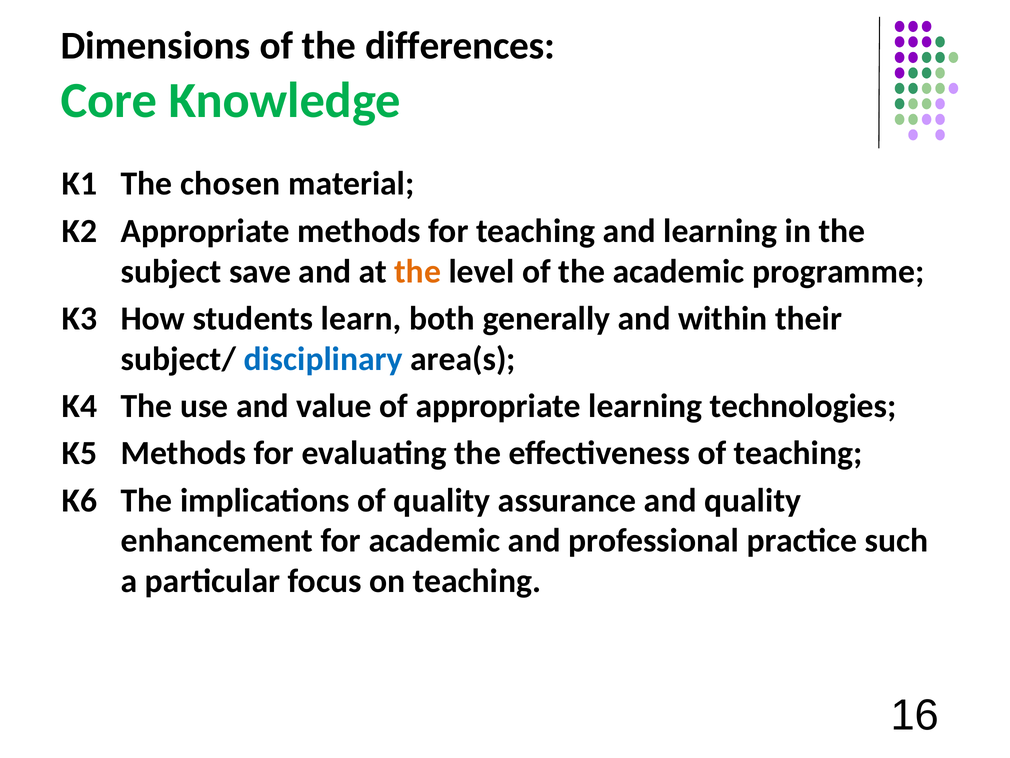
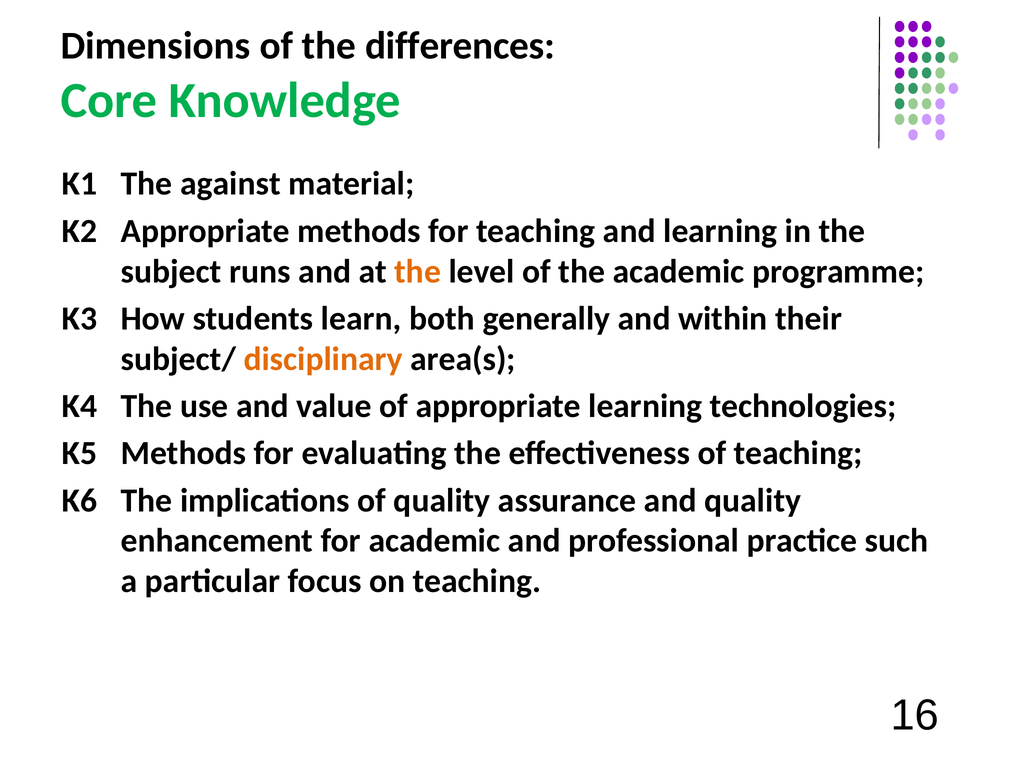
chosen: chosen -> against
save: save -> runs
disciplinary colour: blue -> orange
